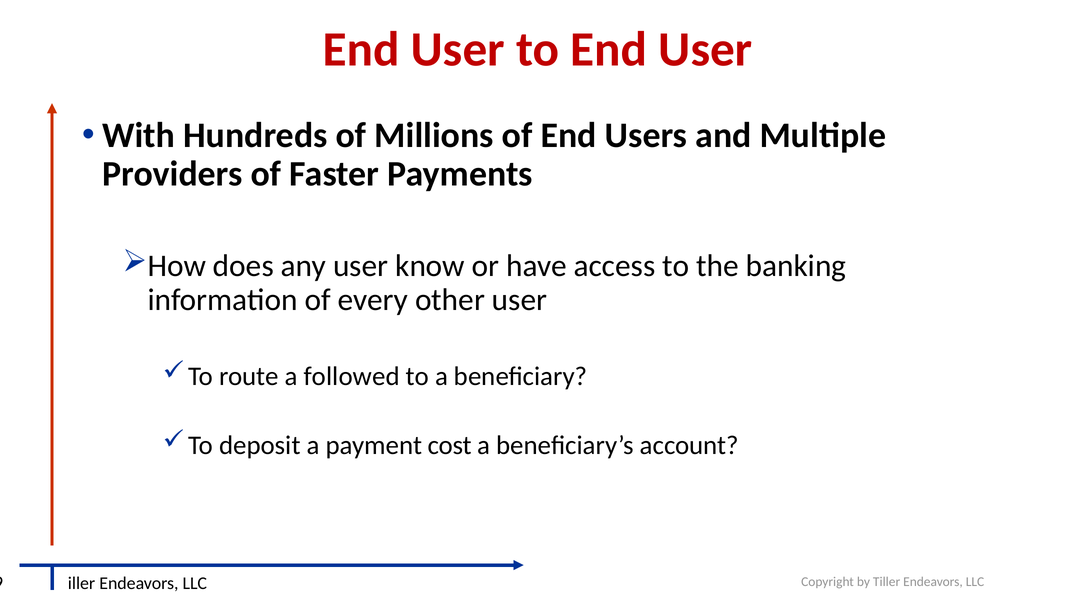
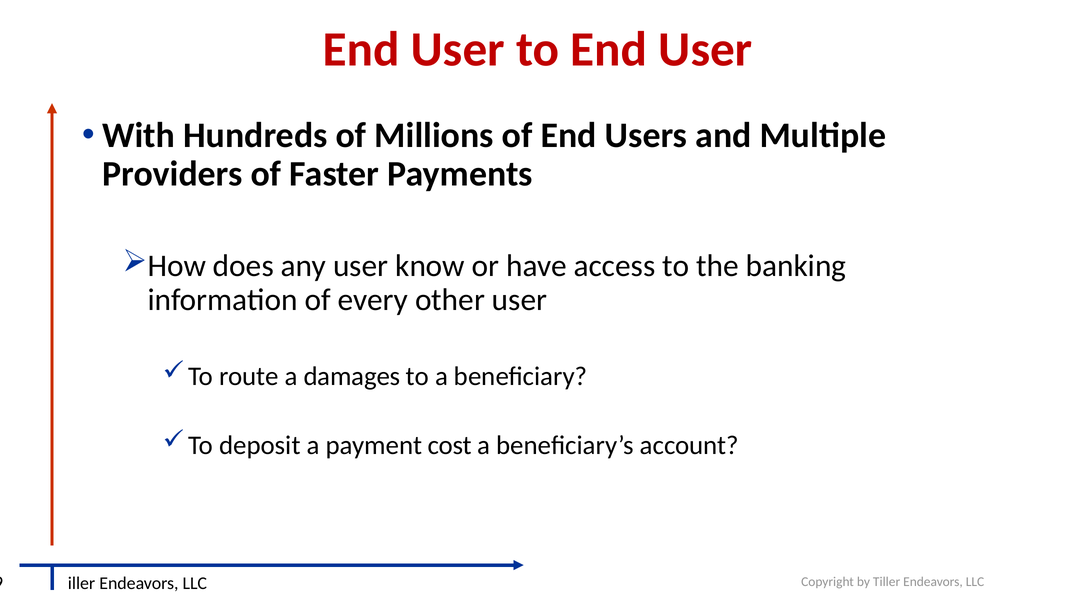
followed: followed -> damages
